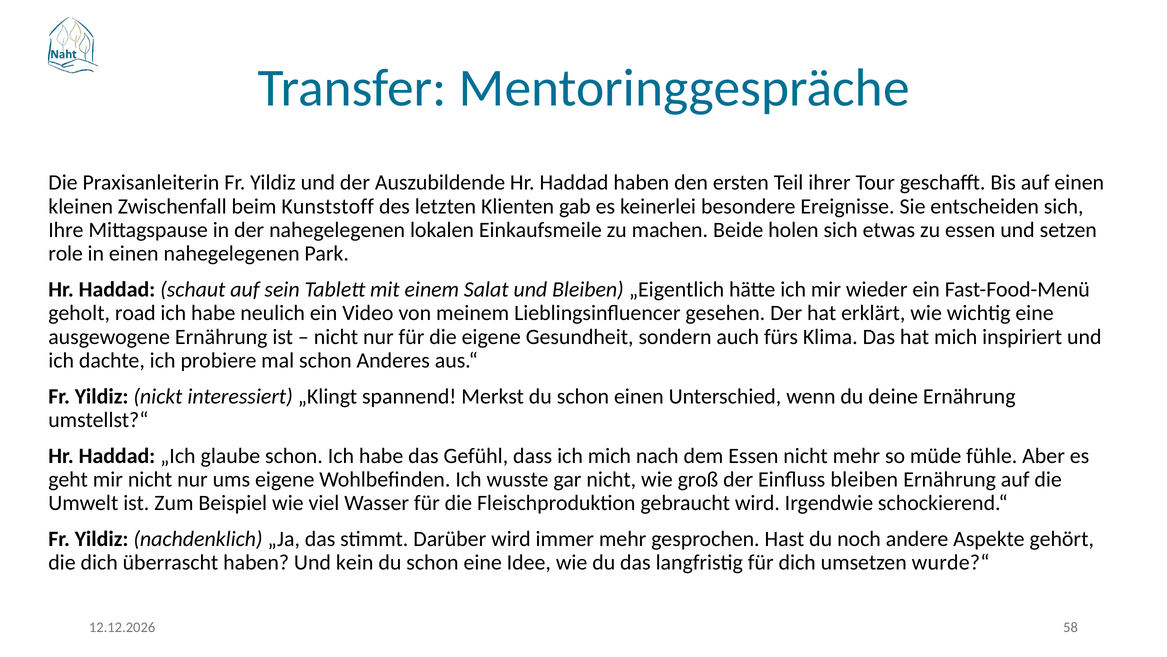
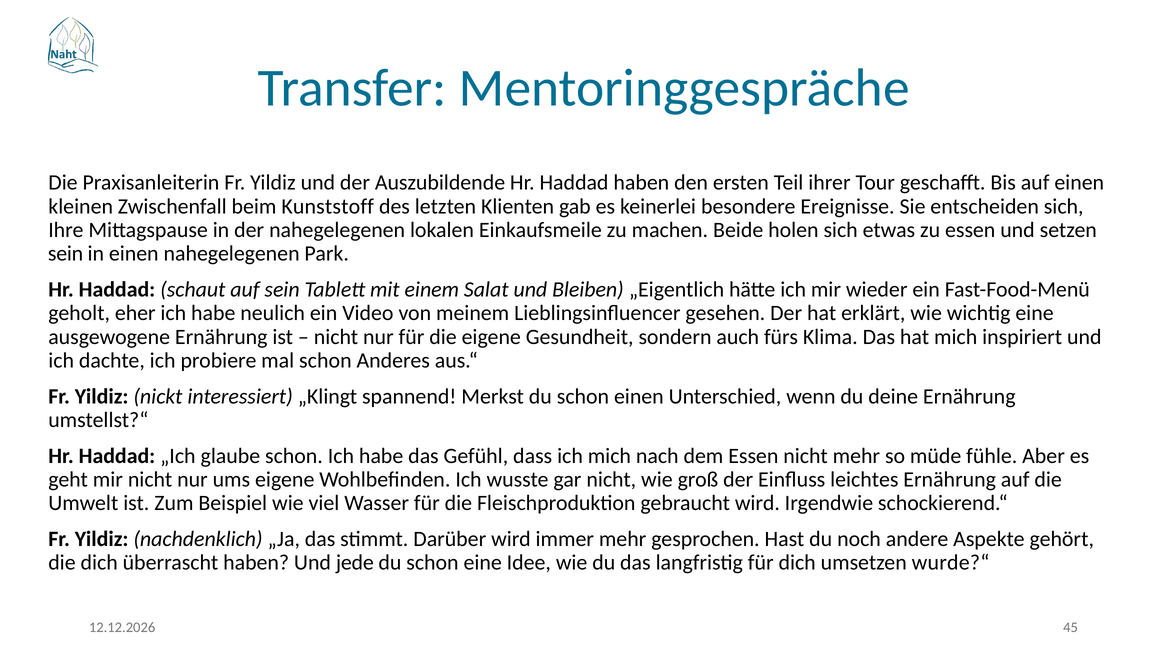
role at (66, 253): role -> sein
road: road -> eher
Einfluss bleiben: bleiben -> leichtes
kein: kein -> jede
58: 58 -> 45
